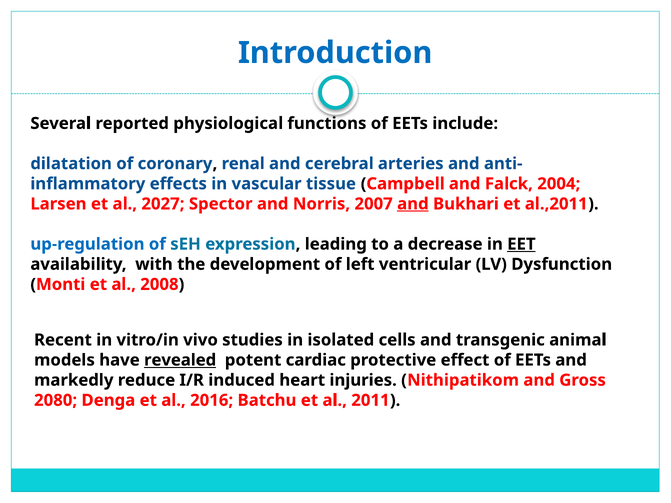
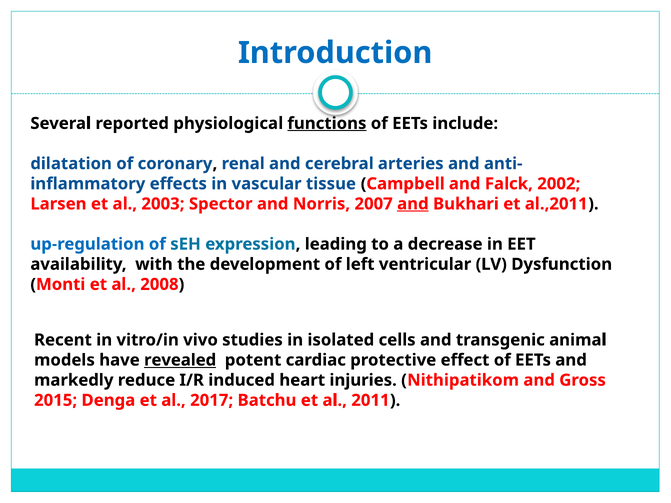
functions underline: none -> present
2004: 2004 -> 2002
2027: 2027 -> 2003
EET underline: present -> none
2080: 2080 -> 2015
2016: 2016 -> 2017
